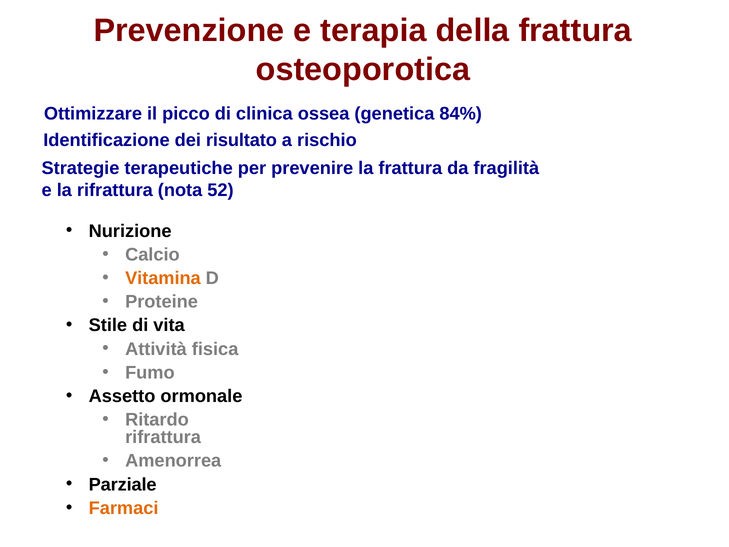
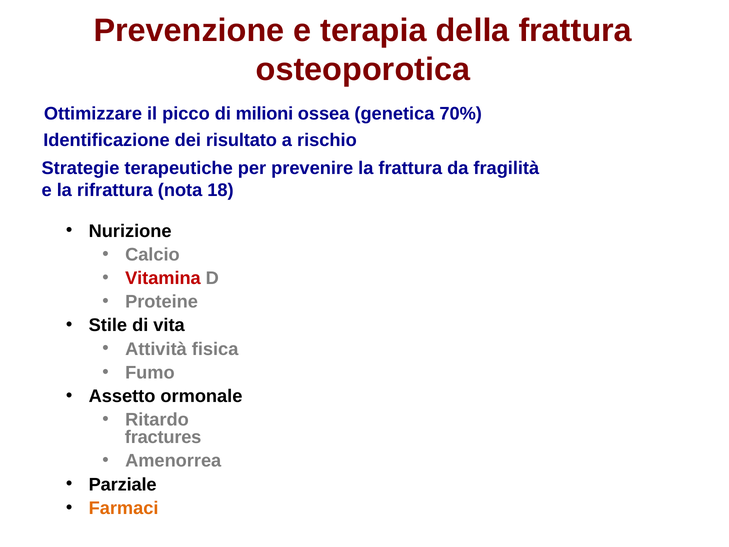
clinica: clinica -> milioni
84%: 84% -> 70%
52: 52 -> 18
Vitamina colour: orange -> red
rifrattura at (163, 437): rifrattura -> fractures
